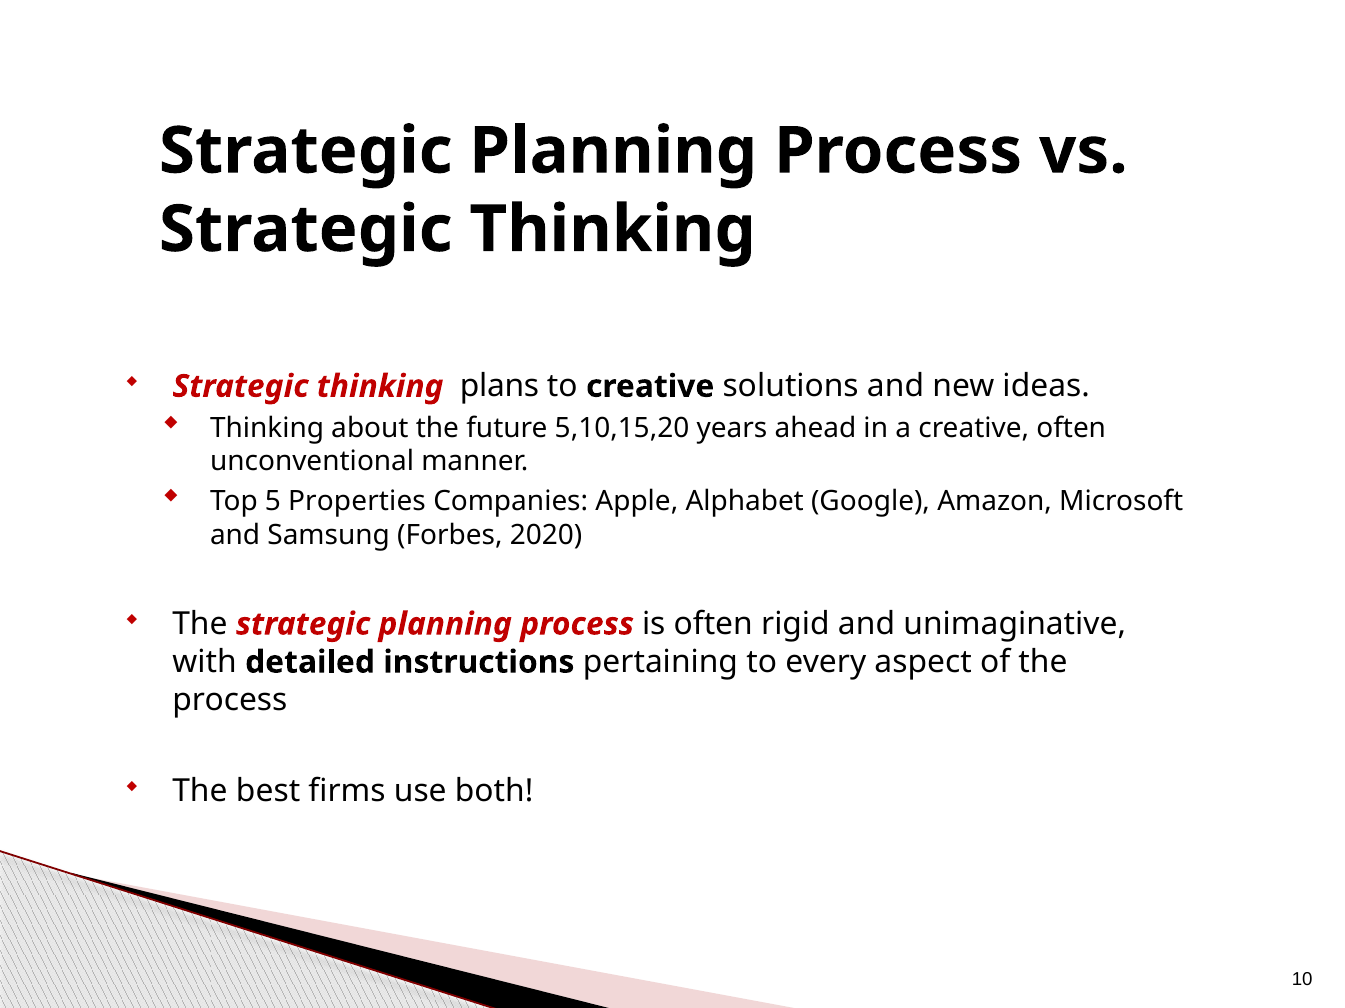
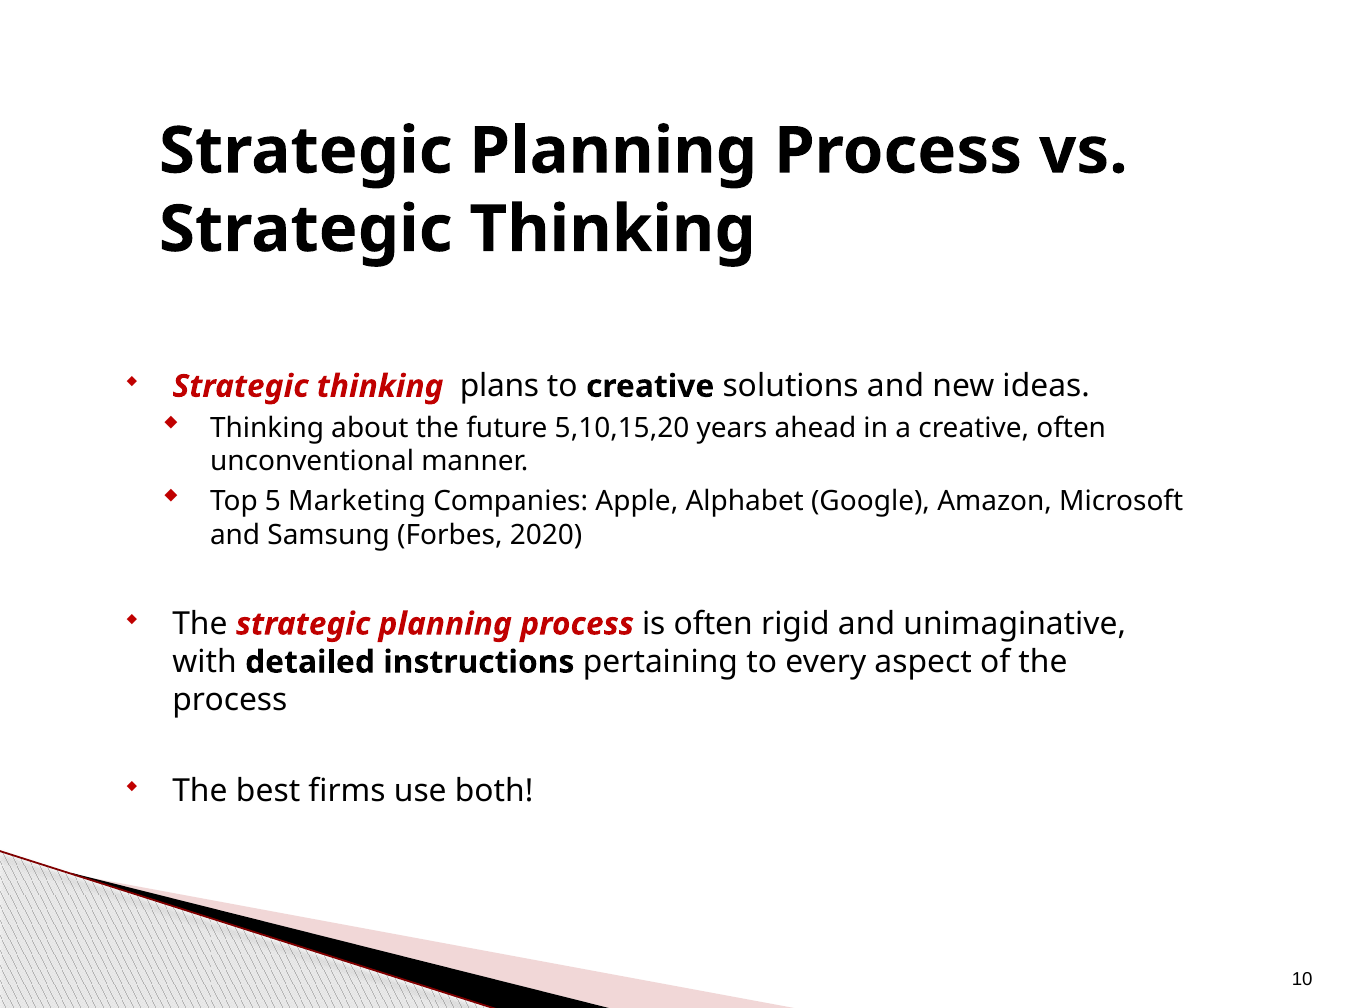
Properties: Properties -> Marketing
